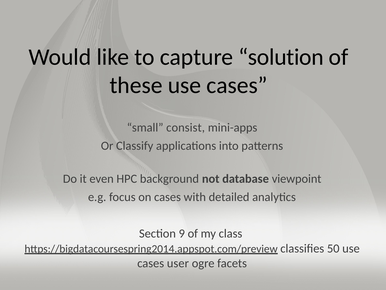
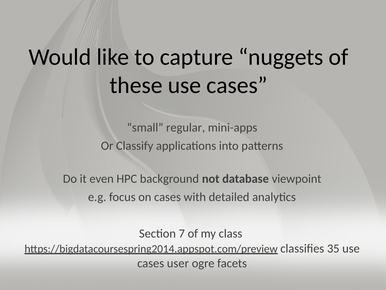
solution: solution -> nuggets
consist: consist -> regular
9: 9 -> 7
50: 50 -> 35
